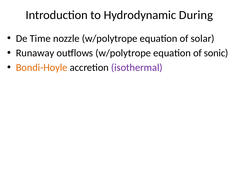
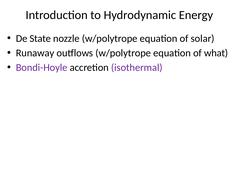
During: During -> Energy
Time: Time -> State
sonic: sonic -> what
Bondi-Hoyle colour: orange -> purple
